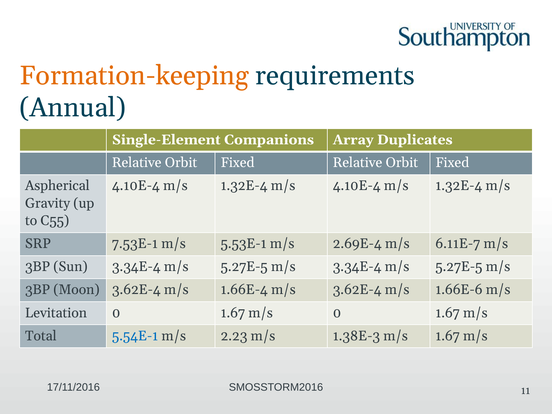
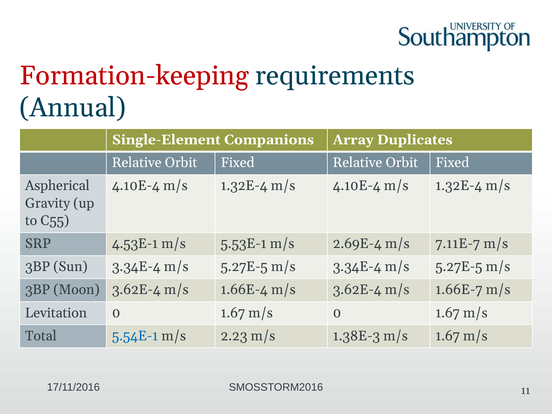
Formation-keeping colour: orange -> red
7.53E-1: 7.53E-1 -> 4.53E-1
6.11E-7: 6.11E-7 -> 7.11E-7
1.66E-6: 1.66E-6 -> 1.66E-7
